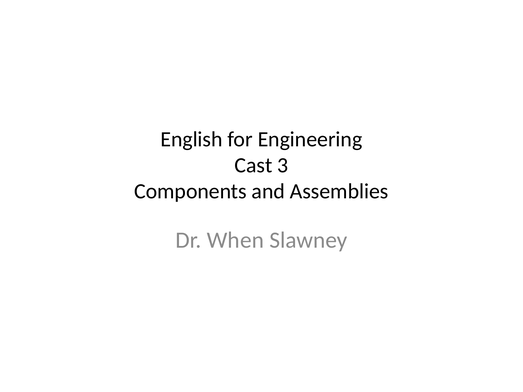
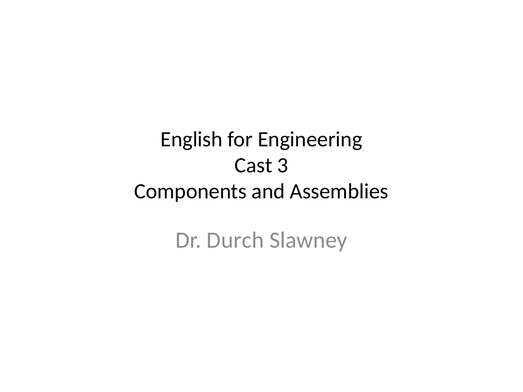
When: When -> Durch
